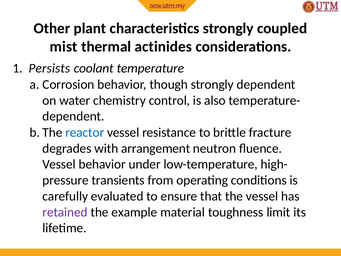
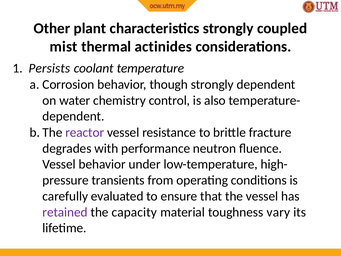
reactor colour: blue -> purple
arrangement: arrangement -> performance
example: example -> capacity
limit: limit -> vary
